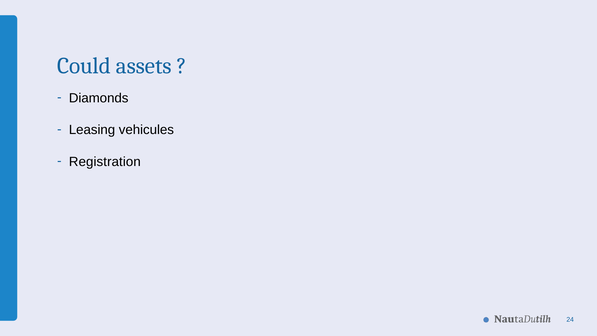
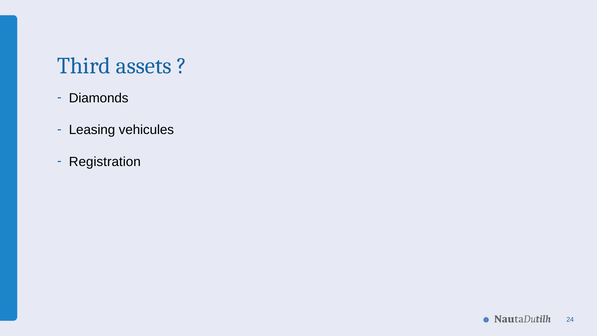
Could: Could -> Third
